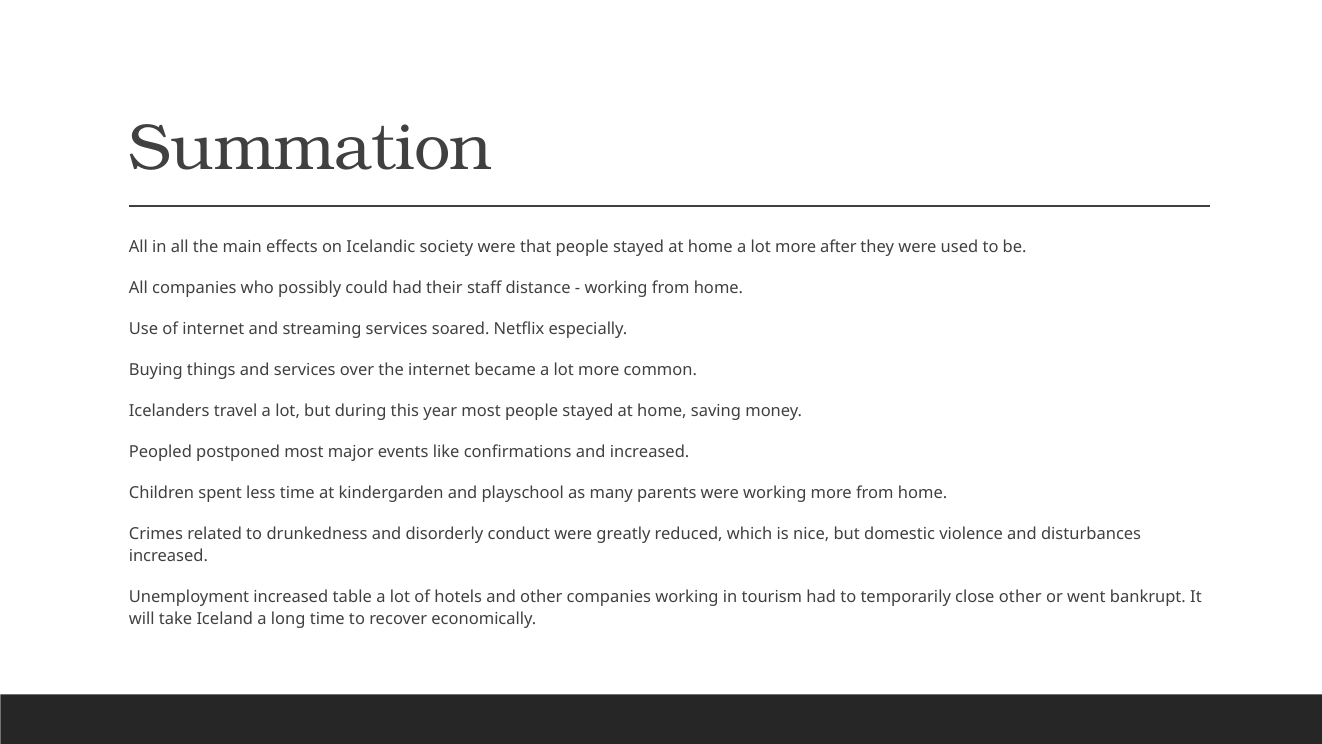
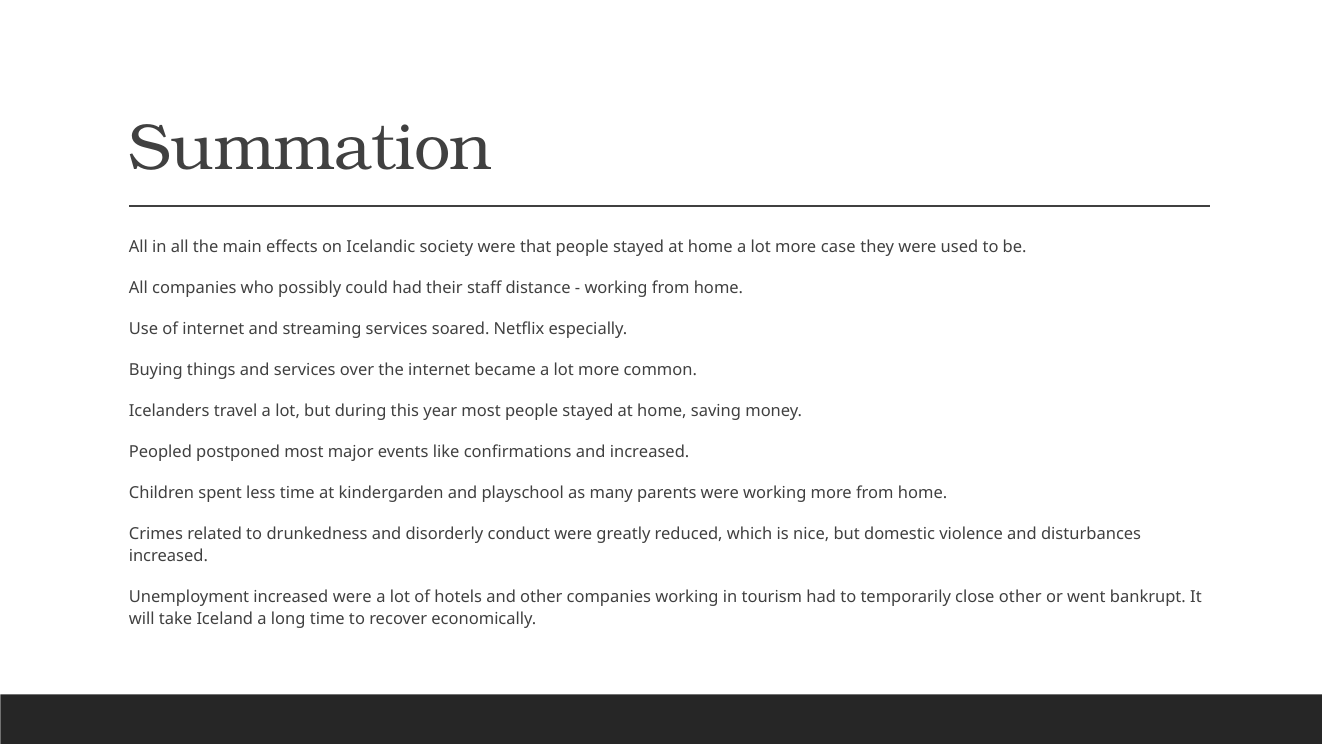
after: after -> case
increased table: table -> were
